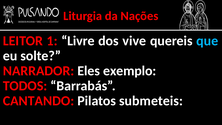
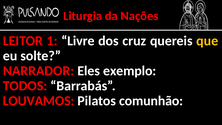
vive: vive -> cruz
que colour: light blue -> yellow
CANTANDO: CANTANDO -> LOUVAMOS
submeteis: submeteis -> comunhão
